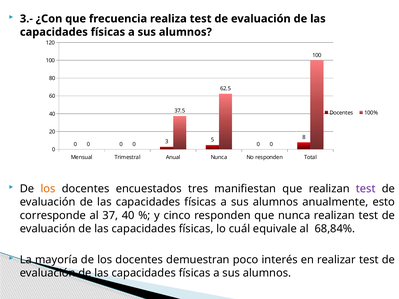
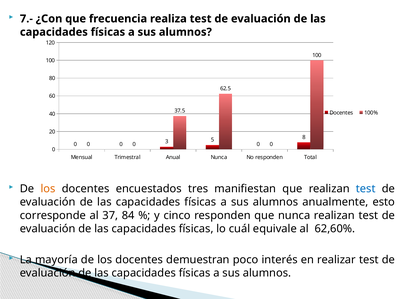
3.-: 3.- -> 7.-
test at (366, 189) colour: purple -> blue
37 40: 40 -> 84
68,84%: 68,84% -> 62,60%
